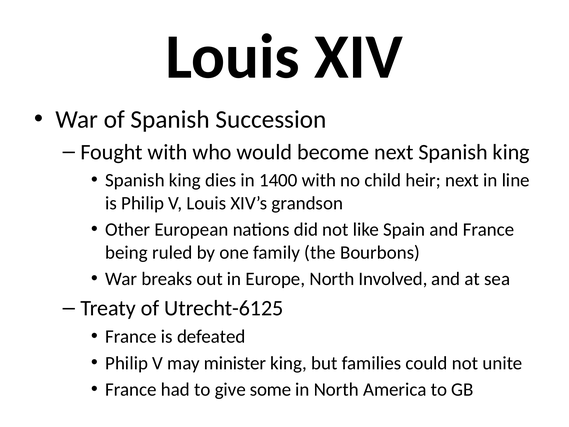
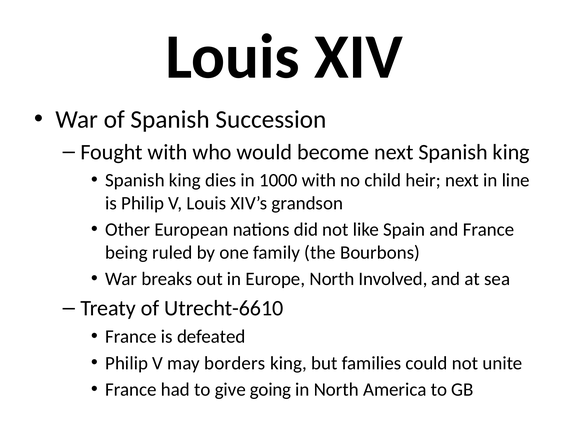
1400: 1400 -> 1000
Utrecht-6125: Utrecht-6125 -> Utrecht-6610
minister: minister -> borders
some: some -> going
